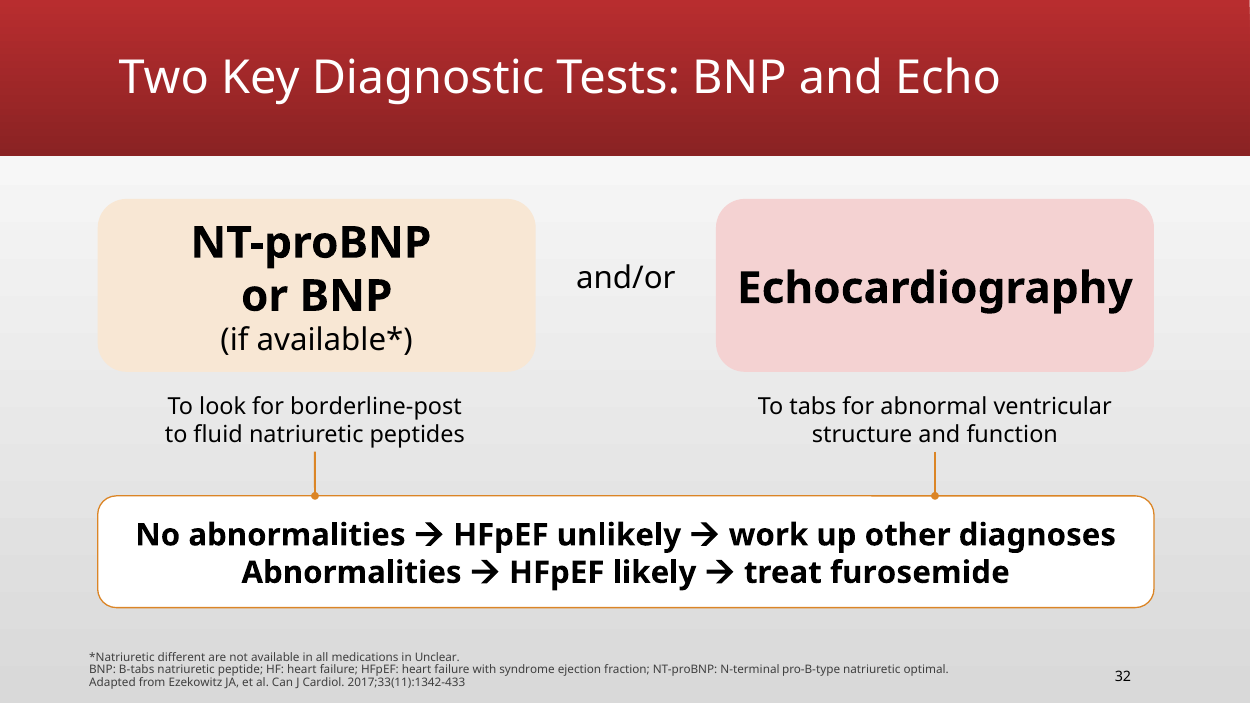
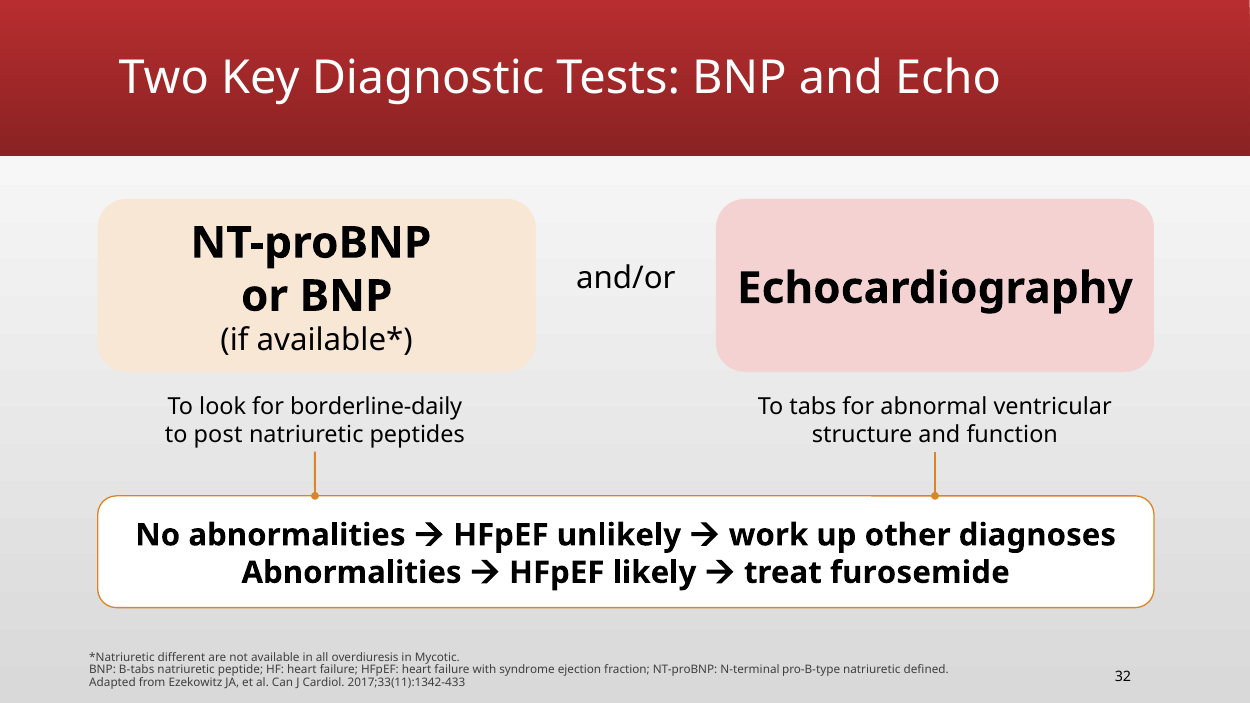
borderline-post: borderline-post -> borderline-daily
fluid: fluid -> post
medications: medications -> overdiuresis
Unclear: Unclear -> Mycotic
optimal: optimal -> defined
